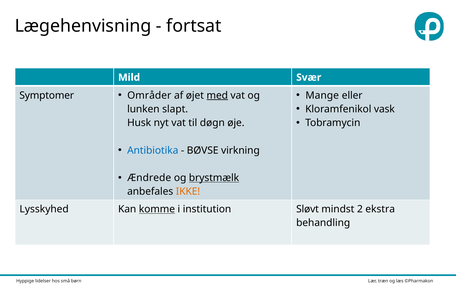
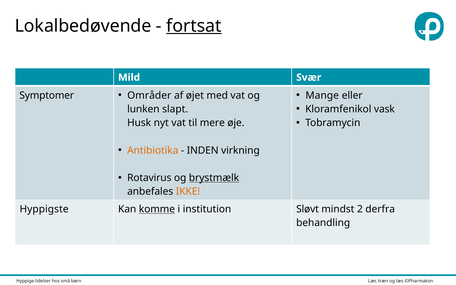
Lægehenvisning: Lægehenvisning -> Lokalbedøvende
fortsat underline: none -> present
med underline: present -> none
døgn: døgn -> mere
Antibiotika colour: blue -> orange
BØVSE: BØVSE -> INDEN
Ændrede: Ændrede -> Rotavirus
Lysskyhed: Lysskyhed -> Hyppigste
ekstra: ekstra -> derfra
